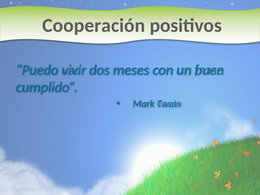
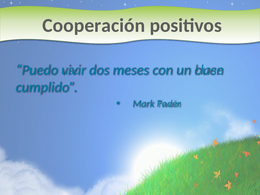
frase: frase -> clase
Cosas: Cosas -> Poder
